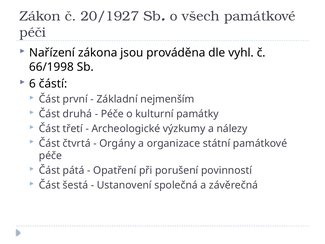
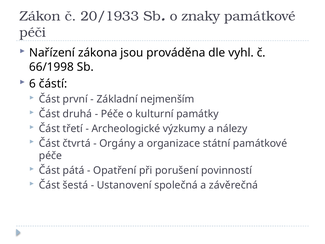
20/1927: 20/1927 -> 20/1933
všech: všech -> znaky
